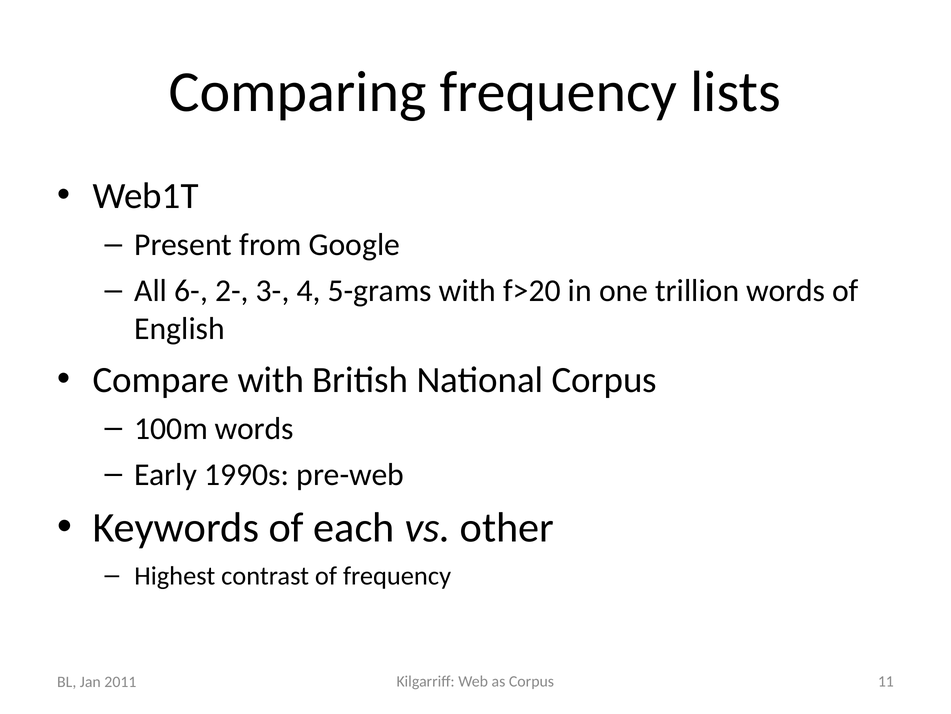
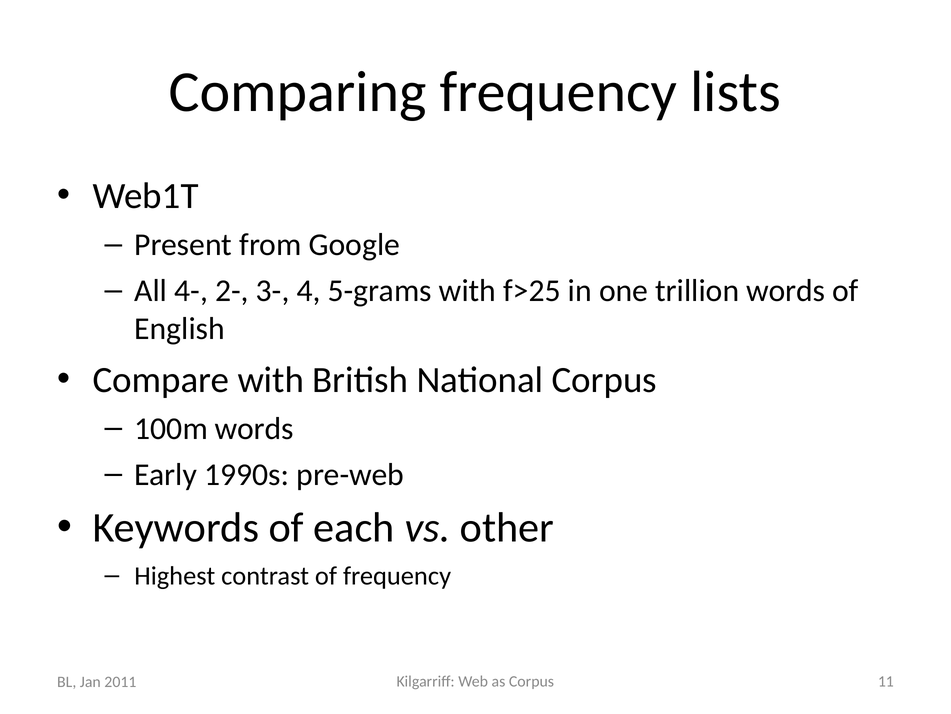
6-: 6- -> 4-
f>20: f>20 -> f>25
